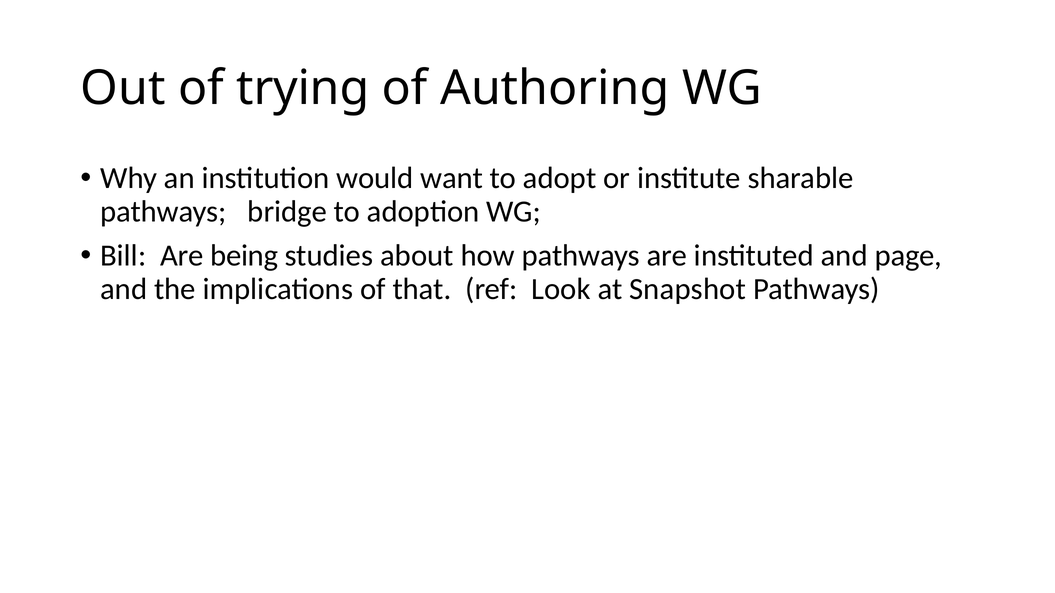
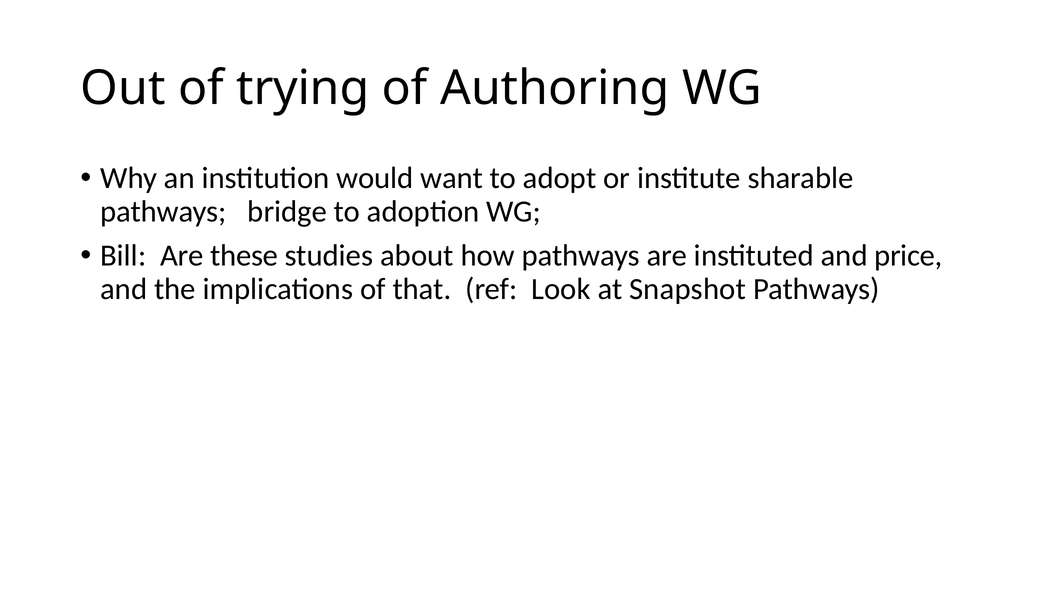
being: being -> these
page: page -> price
